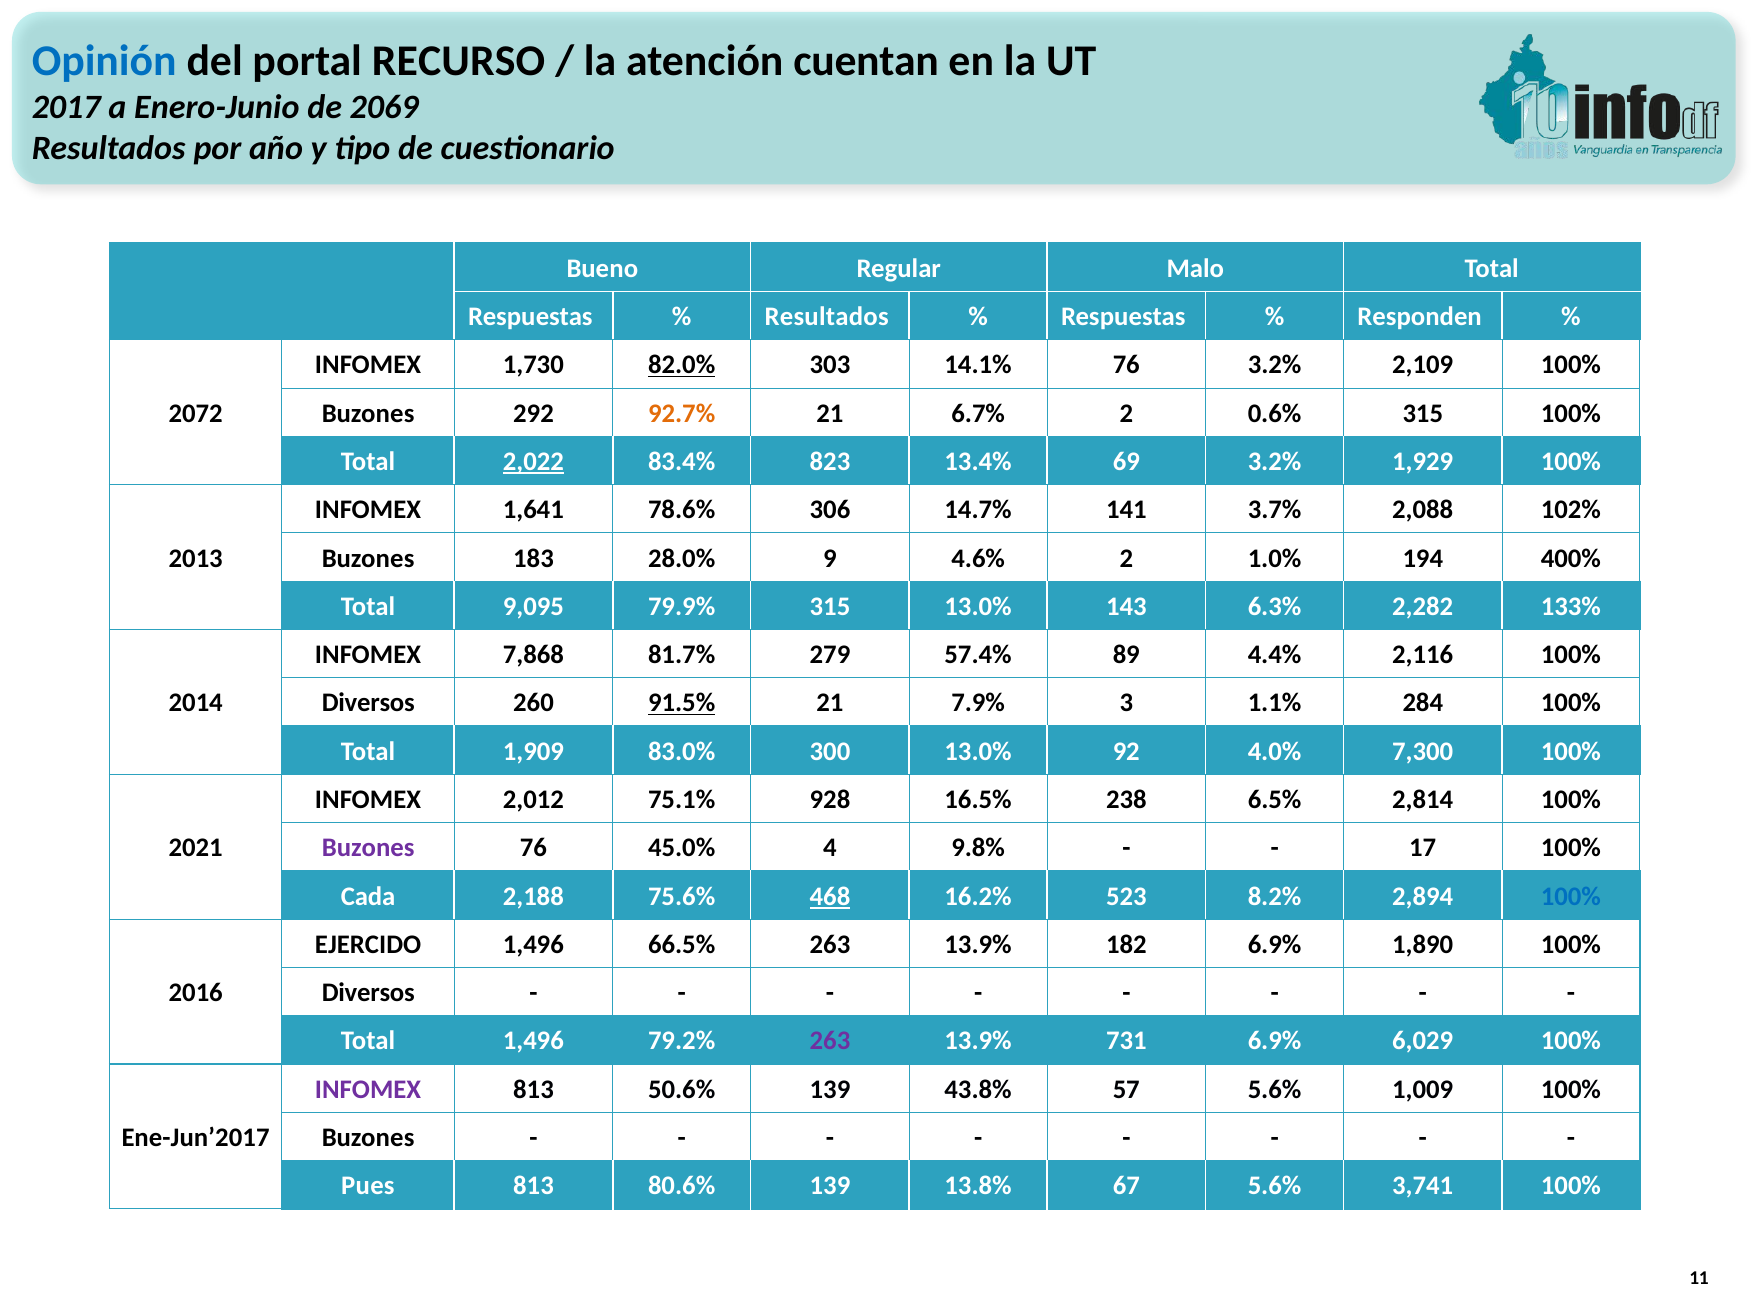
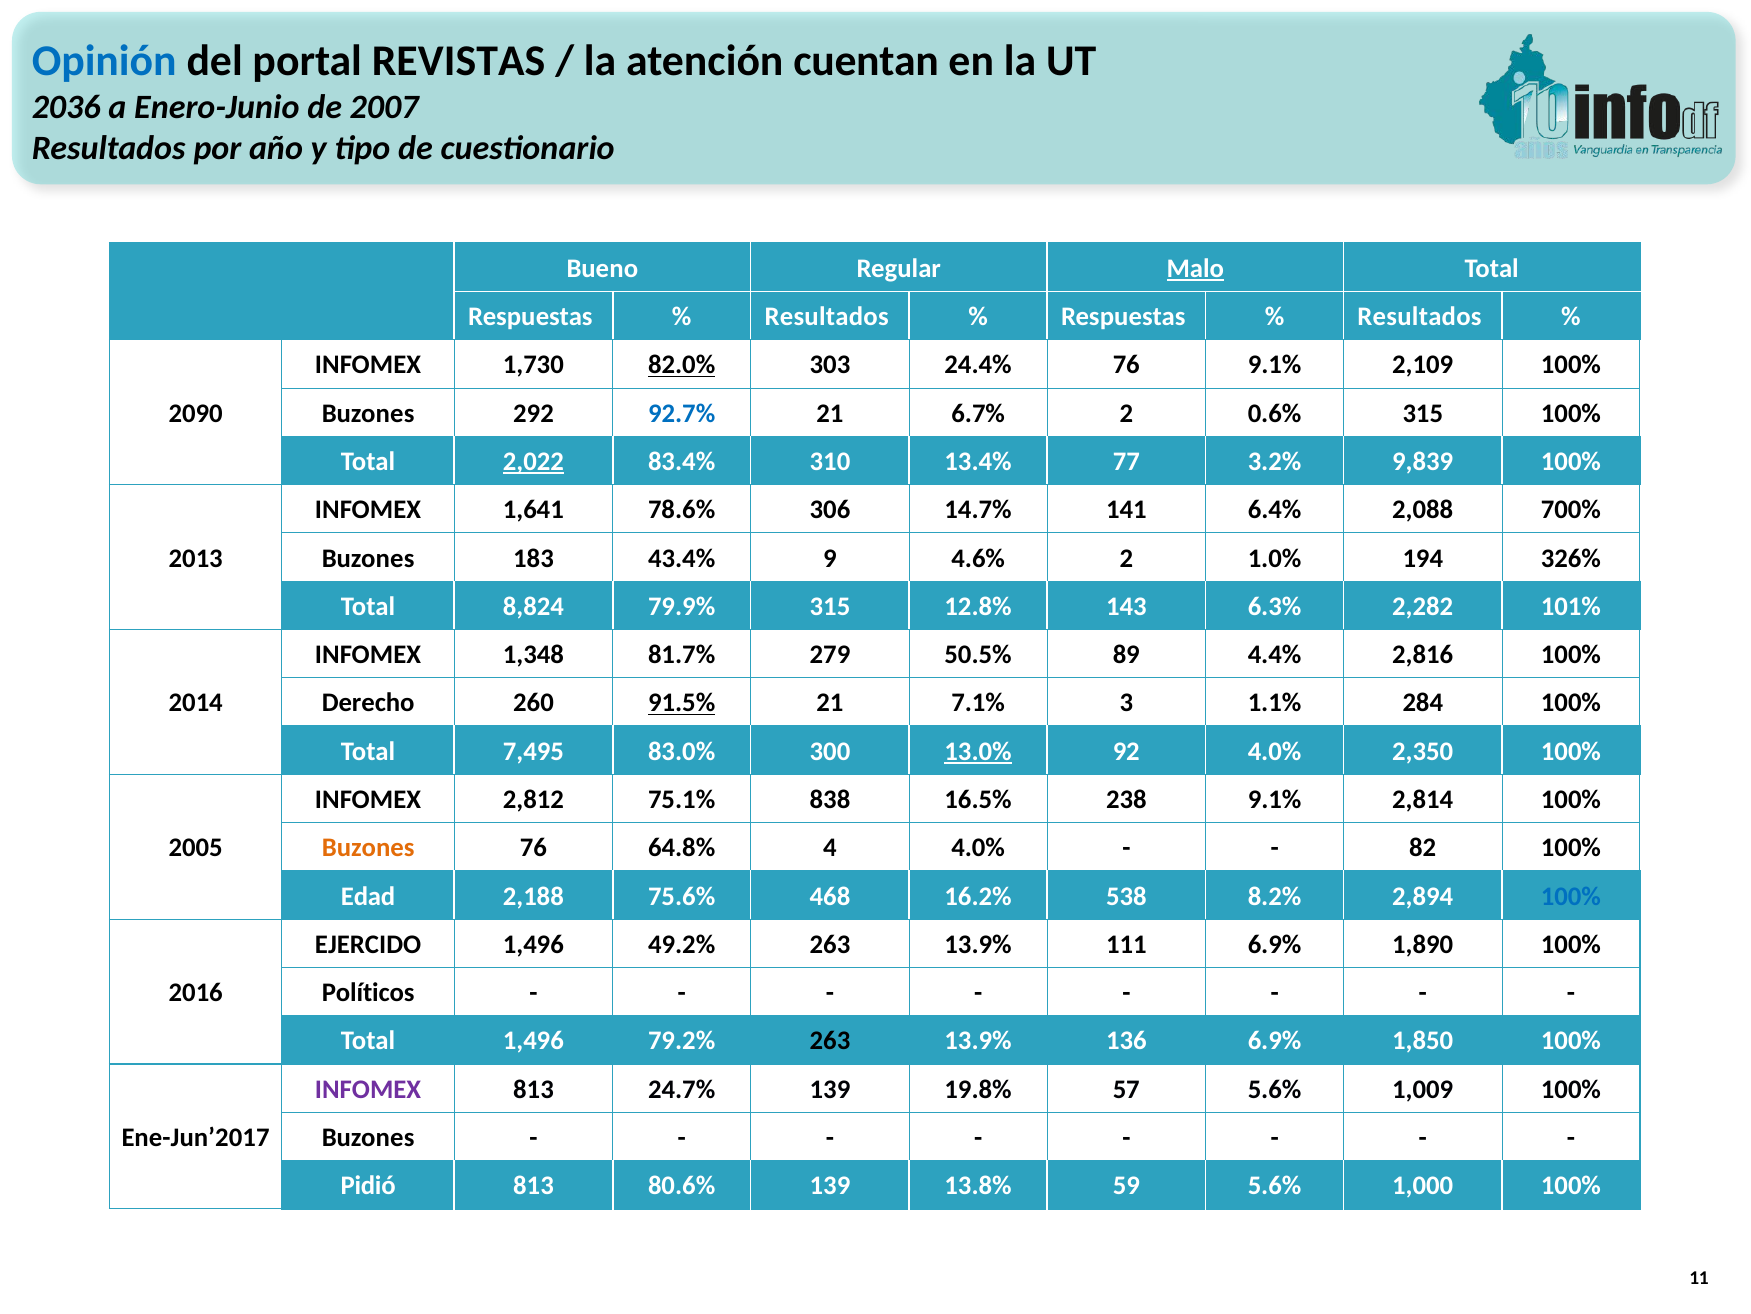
RECURSO: RECURSO -> REVISTAS
2017: 2017 -> 2036
2069: 2069 -> 2007
Malo underline: none -> present
Responden at (1420, 317): Responden -> Resultados
14.1%: 14.1% -> 24.4%
76 3.2%: 3.2% -> 9.1%
2072: 2072 -> 2090
92.7% colour: orange -> blue
823: 823 -> 310
69: 69 -> 77
1,929: 1,929 -> 9,839
3.7%: 3.7% -> 6.4%
102%: 102% -> 700%
28.0%: 28.0% -> 43.4%
400%: 400% -> 326%
9,095: 9,095 -> 8,824
315 13.0%: 13.0% -> 12.8%
133%: 133% -> 101%
7,868: 7,868 -> 1,348
57.4%: 57.4% -> 50.5%
2,116: 2,116 -> 2,816
Diversos at (368, 703): Diversos -> Derecho
7.9%: 7.9% -> 7.1%
1,909: 1,909 -> 7,495
13.0% at (978, 751) underline: none -> present
7,300: 7,300 -> 2,350
2,012: 2,012 -> 2,812
928: 928 -> 838
238 6.5%: 6.5% -> 9.1%
2021: 2021 -> 2005
Buzones at (368, 847) colour: purple -> orange
45.0%: 45.0% -> 64.8%
4 9.8%: 9.8% -> 4.0%
17: 17 -> 82
Cada: Cada -> Edad
468 underline: present -> none
523: 523 -> 538
66.5%: 66.5% -> 49.2%
182: 182 -> 111
Diversos at (368, 992): Diversos -> Políticos
263 at (830, 1041) colour: purple -> black
731: 731 -> 136
6,029: 6,029 -> 1,850
50.6%: 50.6% -> 24.7%
43.8%: 43.8% -> 19.8%
Pues: Pues -> Pidió
67: 67 -> 59
3,741: 3,741 -> 1,000
